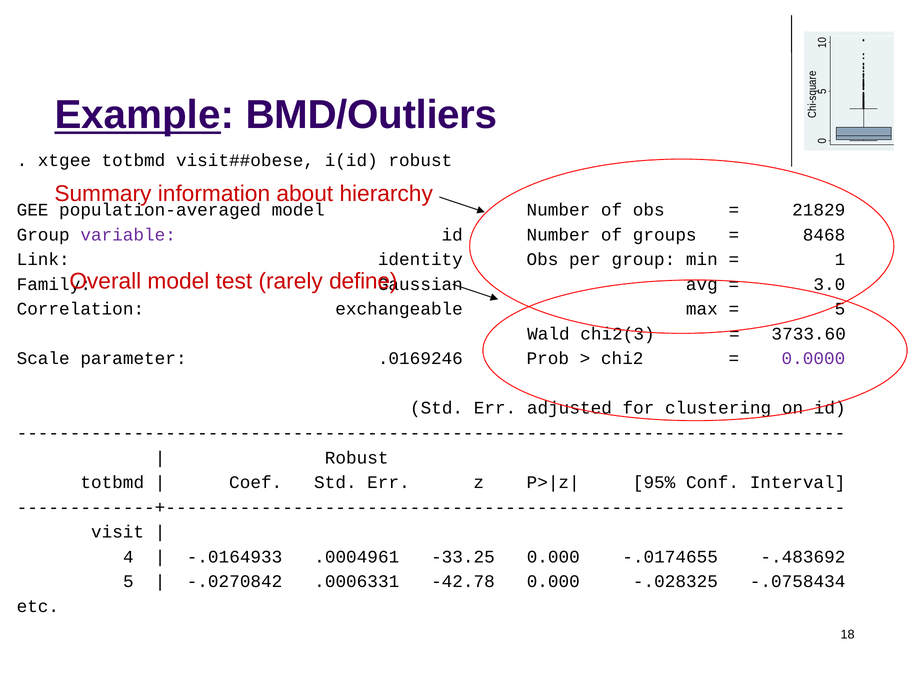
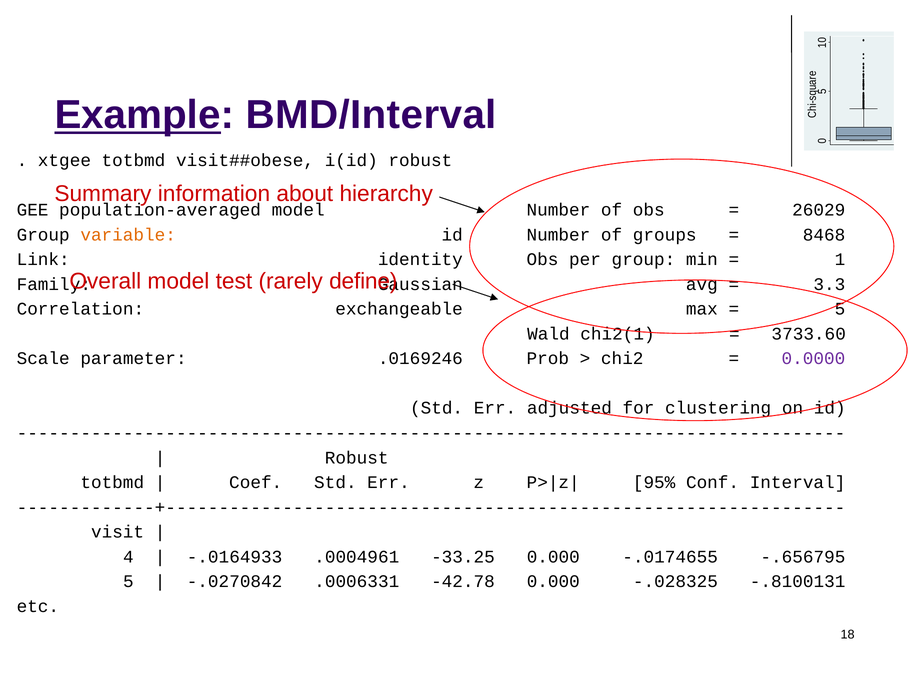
BMD/Outliers: BMD/Outliers -> BMD/Interval
21829: 21829 -> 26029
variable colour: purple -> orange
3.0: 3.0 -> 3.3
chi2(3: chi2(3 -> chi2(1
-.483692: -.483692 -> -.656795
-.0758434: -.0758434 -> -.8100131
